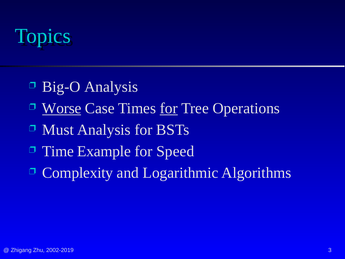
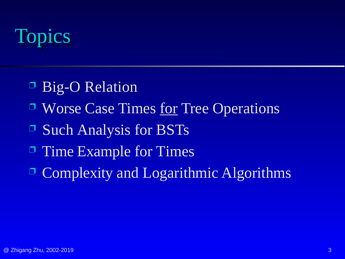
Big-O Analysis: Analysis -> Relation
Worse underline: present -> none
Must: Must -> Such
for Speed: Speed -> Times
